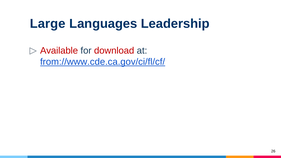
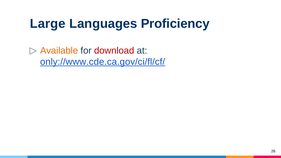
Leadership: Leadership -> Proficiency
Available colour: red -> orange
from://www.cde.ca.gov/ci/fl/cf/: from://www.cde.ca.gov/ci/fl/cf/ -> only://www.cde.ca.gov/ci/fl/cf/
